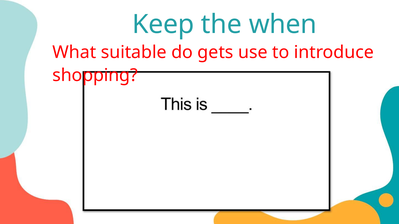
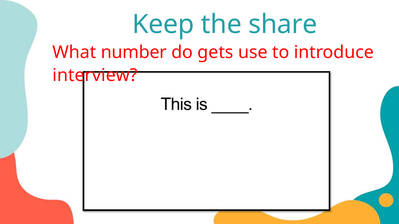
when: when -> share
suitable: suitable -> number
shopping: shopping -> interview
